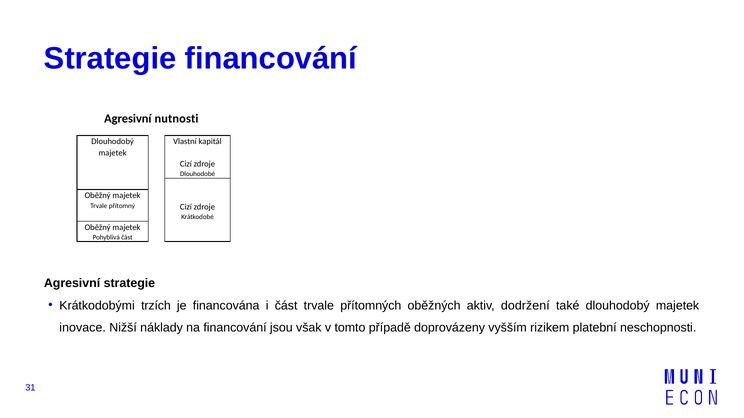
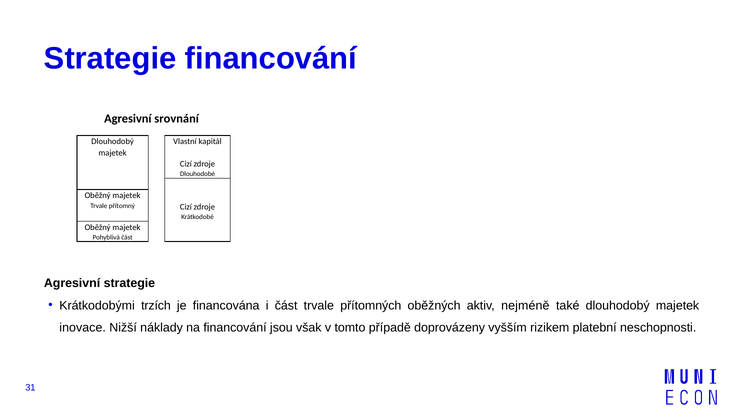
nutnosti: nutnosti -> srovnání
dodržení: dodržení -> nejméně
